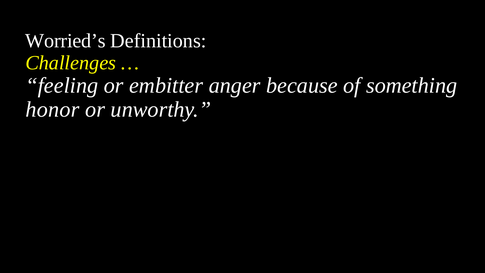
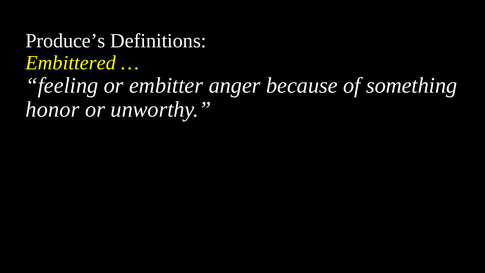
Worried’s: Worried’s -> Produce’s
Challenges: Challenges -> Embittered
